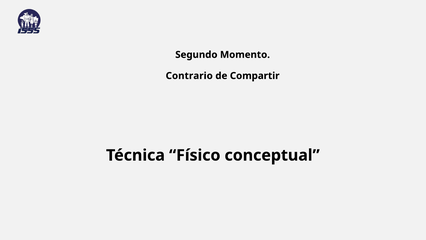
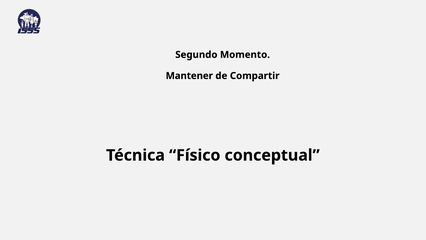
Contrario: Contrario -> Mantener
